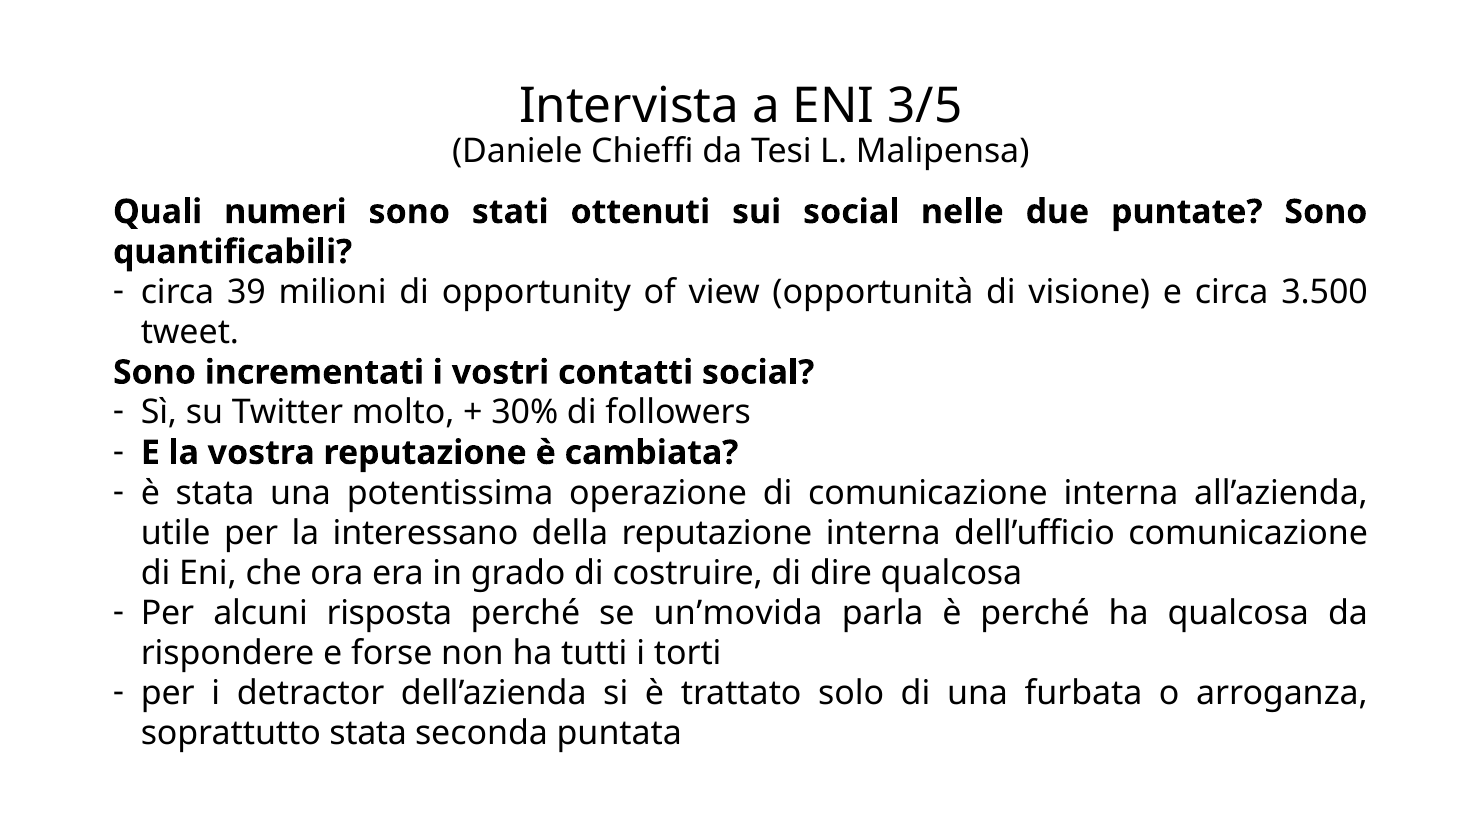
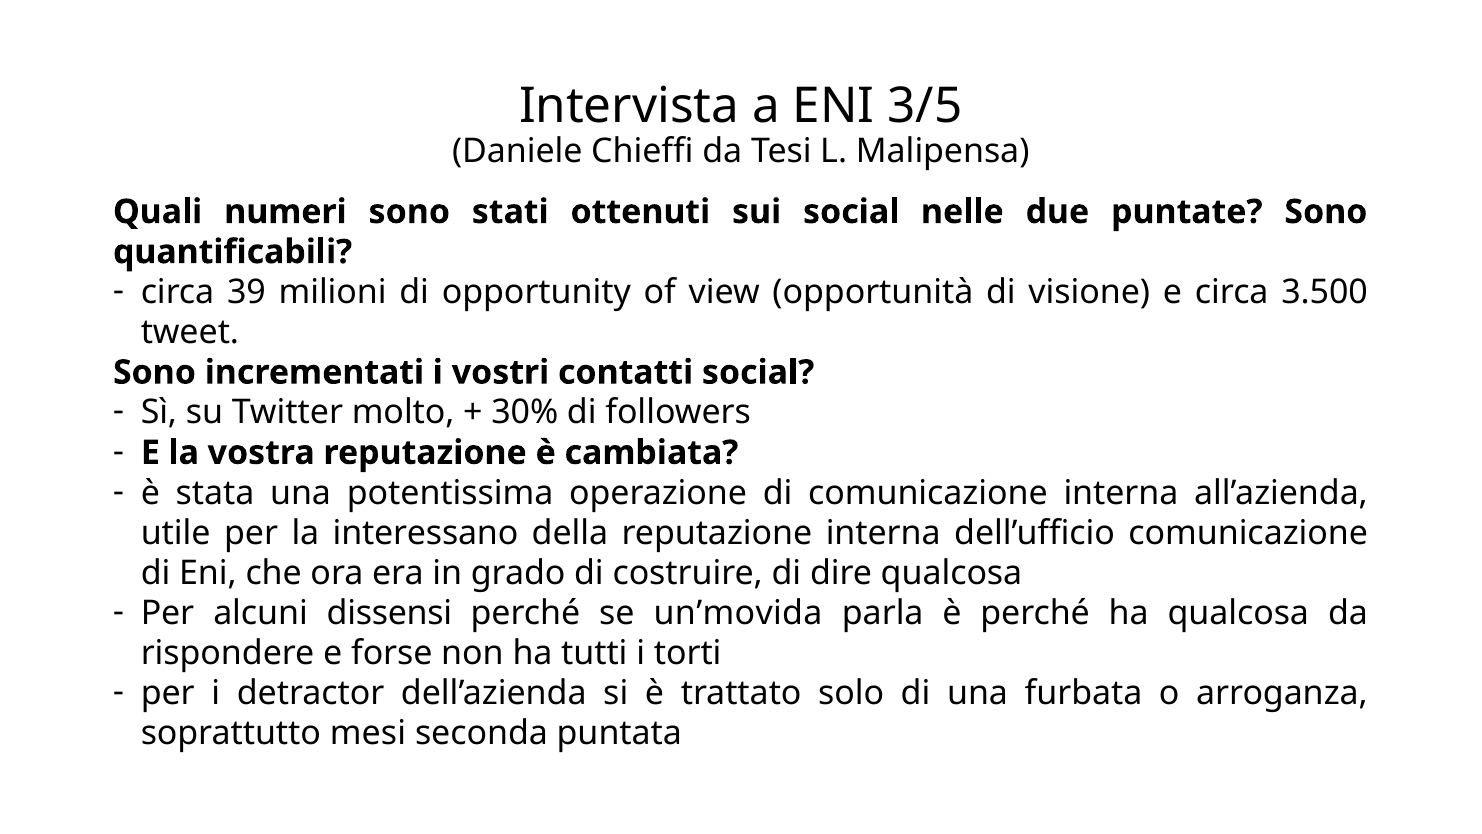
risposta: risposta -> dissensi
soprattutto stata: stata -> mesi
